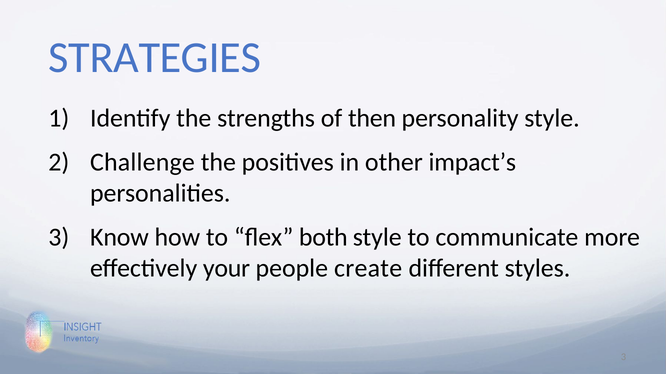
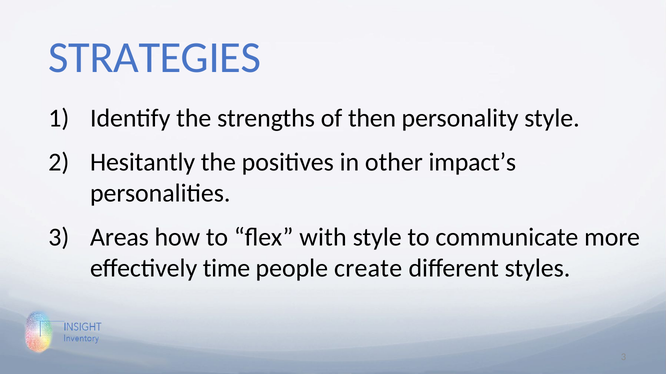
Challenge: Challenge -> Hesitantly
Know: Know -> Areas
both: both -> with
your: your -> time
